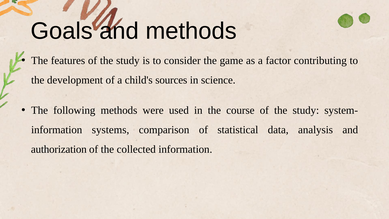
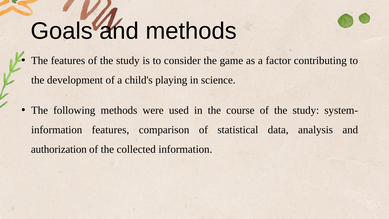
sources: sources -> playing
information systems: systems -> features
